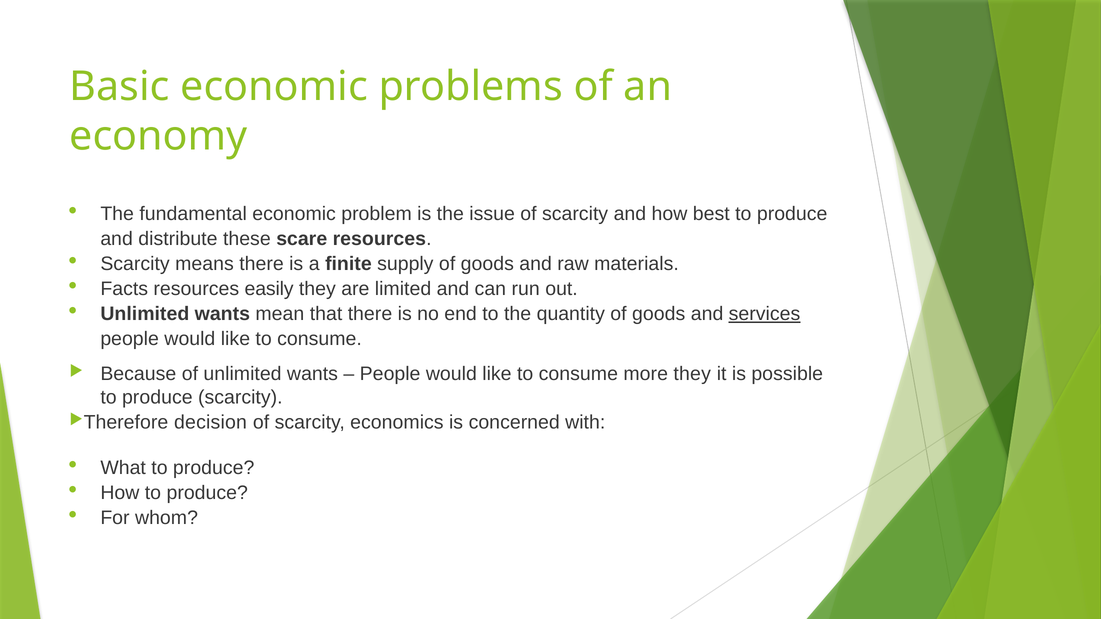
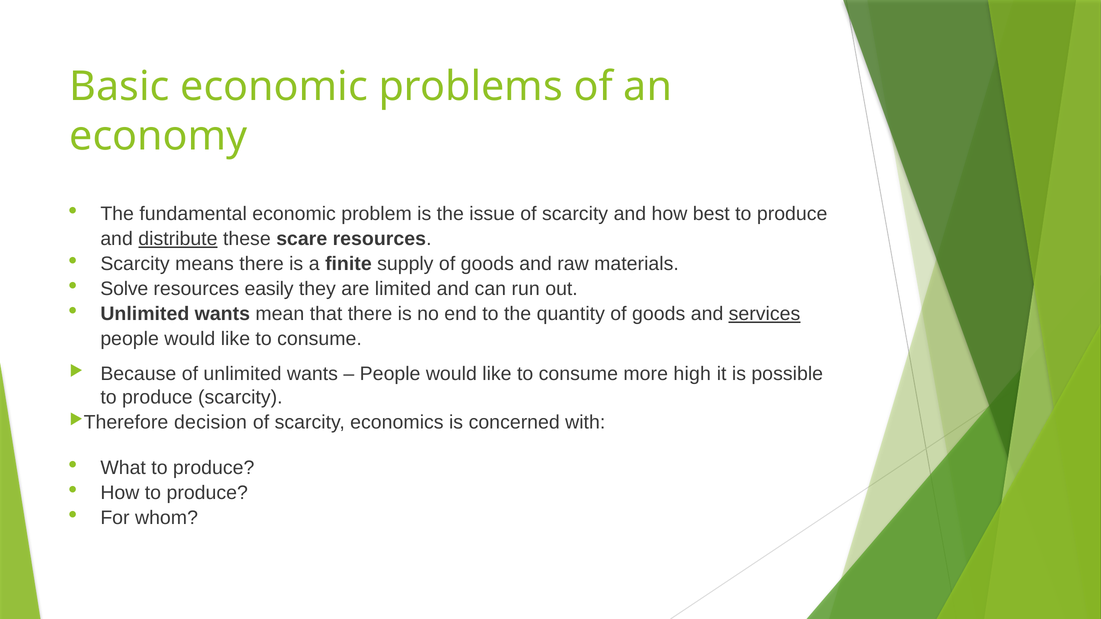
distribute underline: none -> present
Facts: Facts -> Solve
more they: they -> high
